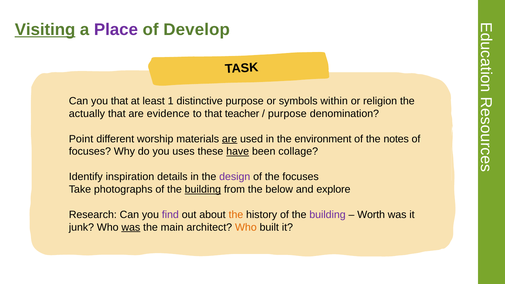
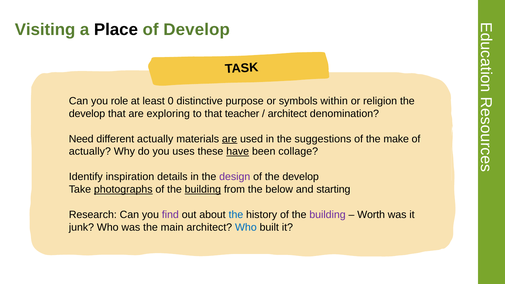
Visiting underline: present -> none
Place colour: purple -> black
you that: that -> role
1: 1 -> 0
actually at (87, 114): actually -> develop
evidence: evidence -> exploring
purpose at (287, 114): purpose -> architect
Point: Point -> Need
different worship: worship -> actually
environment: environment -> suggestions
notes: notes -> make
focuses at (90, 152): focuses -> actually
of the focuses: focuses -> develop
photographs underline: none -> present
explore: explore -> starting
the at (236, 215) colour: orange -> blue
was at (131, 227) underline: present -> none
Who at (246, 227) colour: orange -> blue
